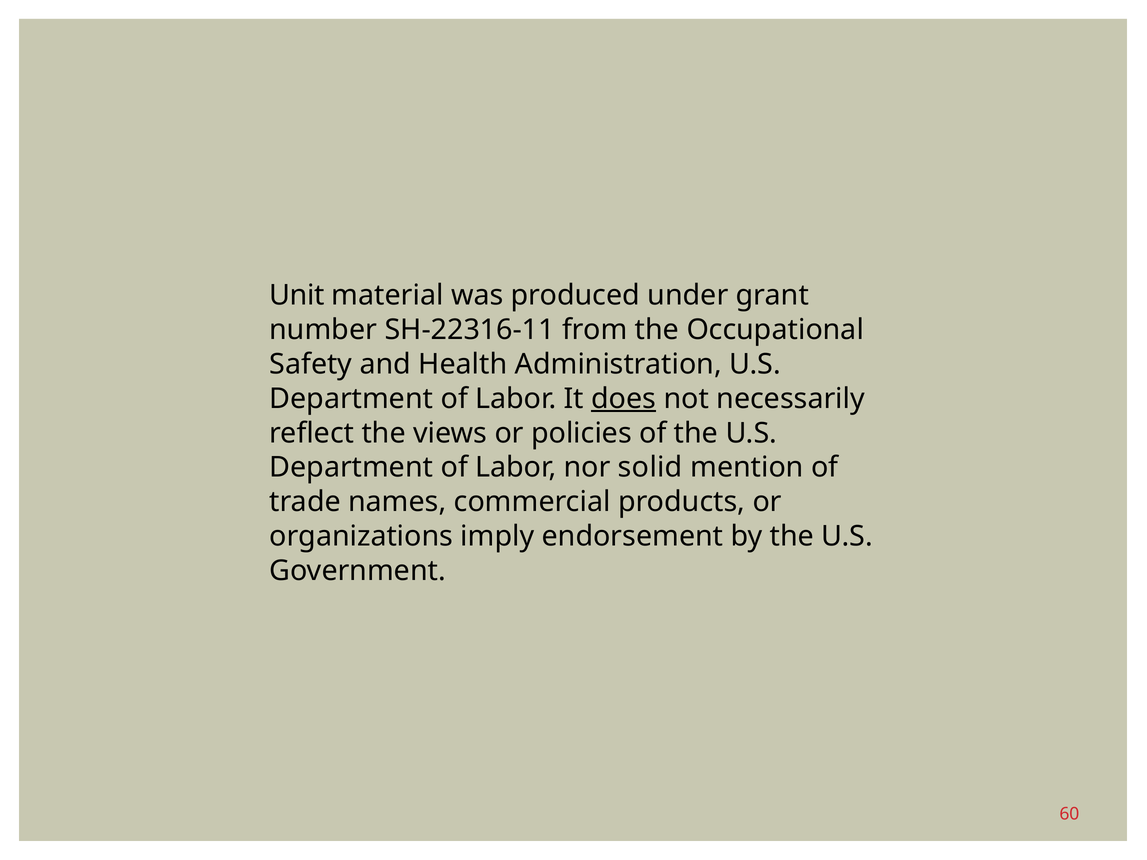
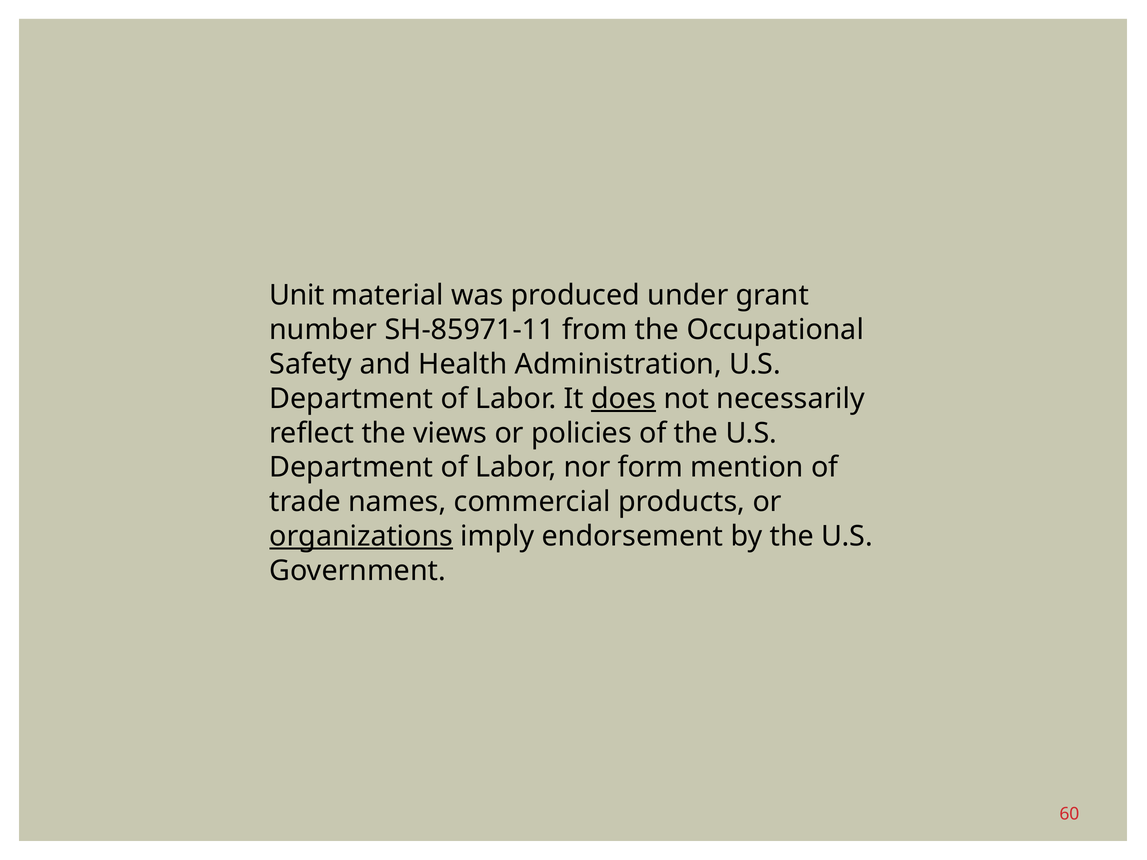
SH-22316-11: SH-22316-11 -> SH-85971-11
solid: solid -> form
organizations underline: none -> present
